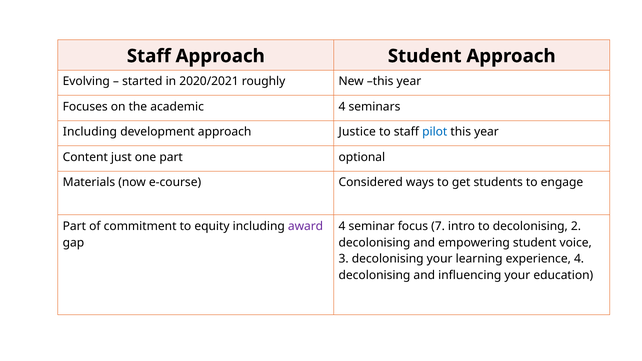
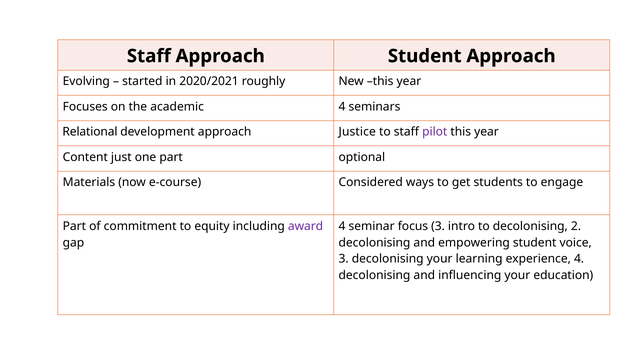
Including at (90, 132): Including -> Relational
pilot colour: blue -> purple
focus 7: 7 -> 3
